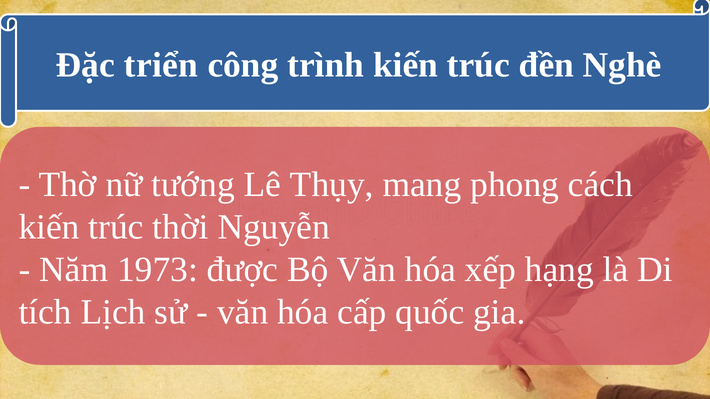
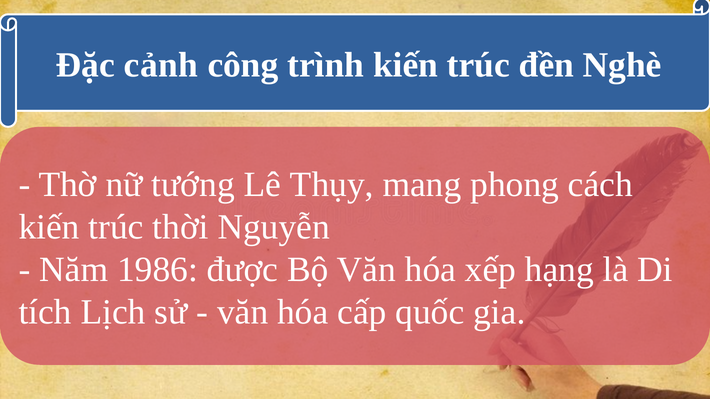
triển: triển -> cảnh
1973: 1973 -> 1986
